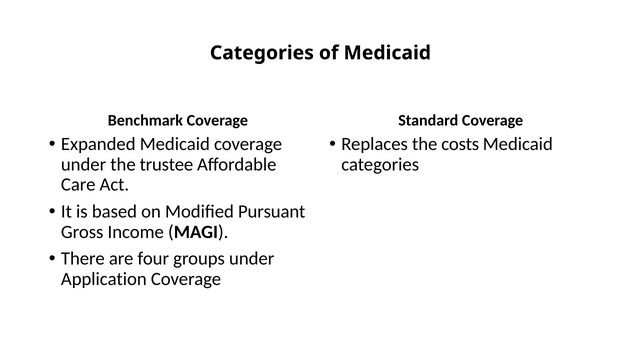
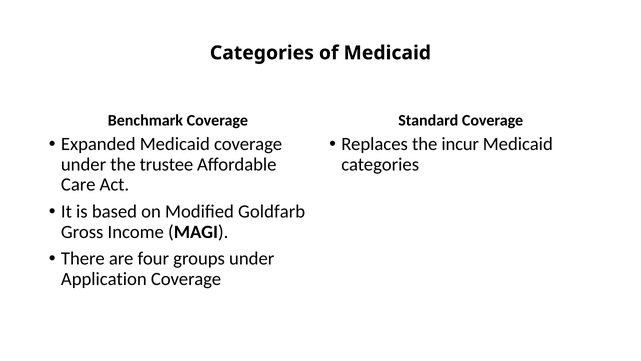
costs: costs -> incur
Pursuant: Pursuant -> Goldfarb
